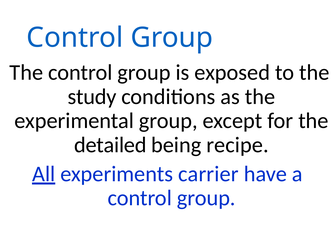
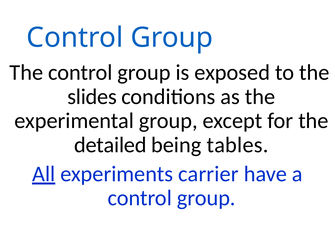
study: study -> slides
recipe: recipe -> tables
